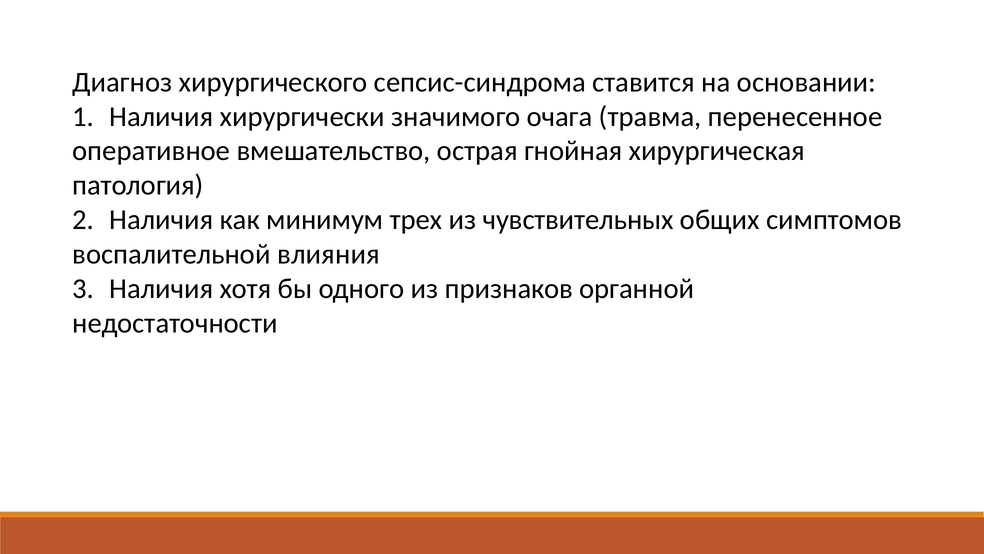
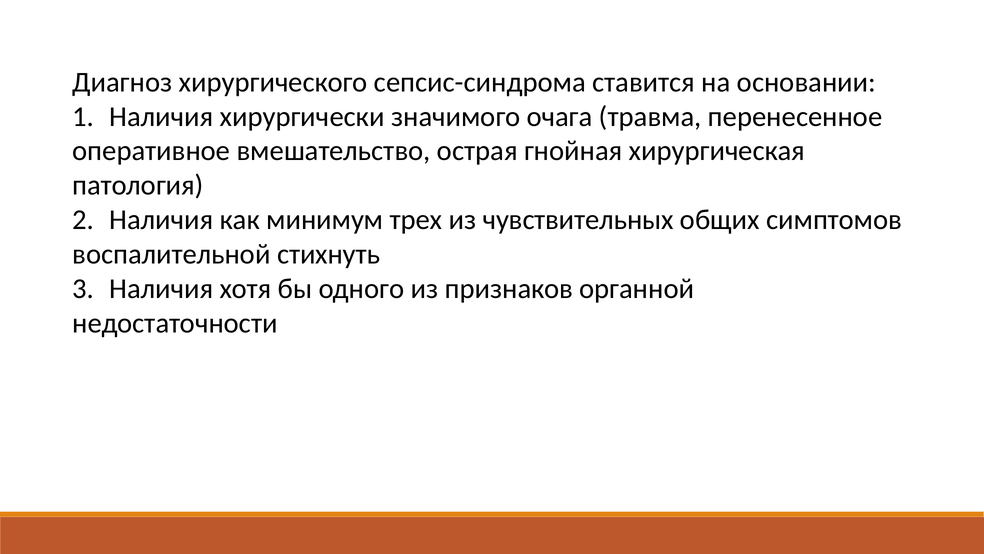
влияния: влияния -> стихнуть
